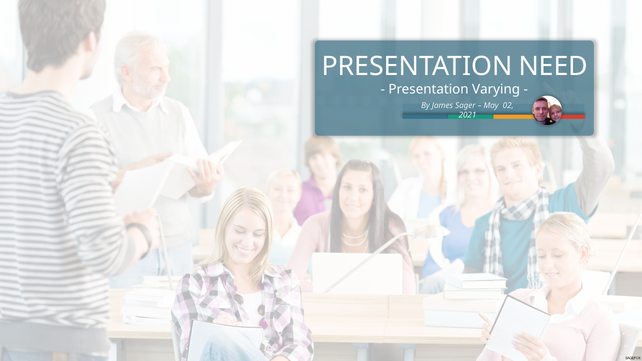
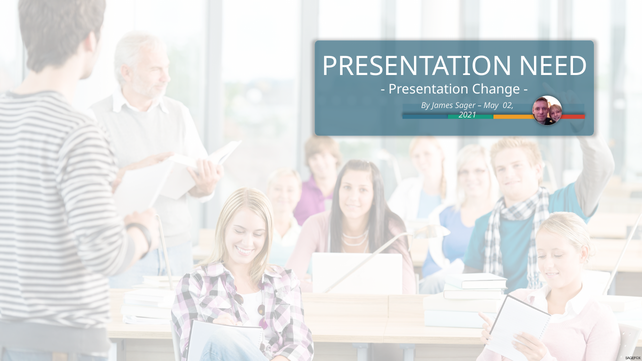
Varying: Varying -> Change
